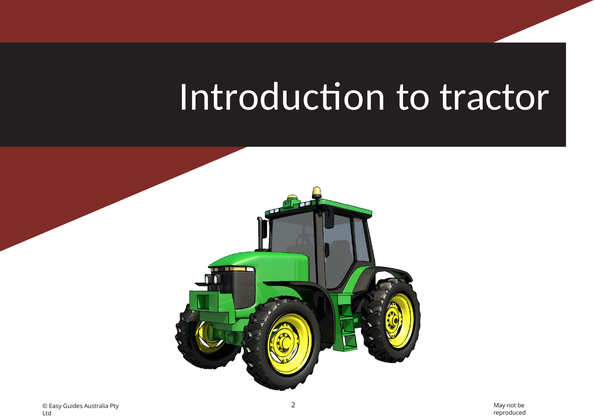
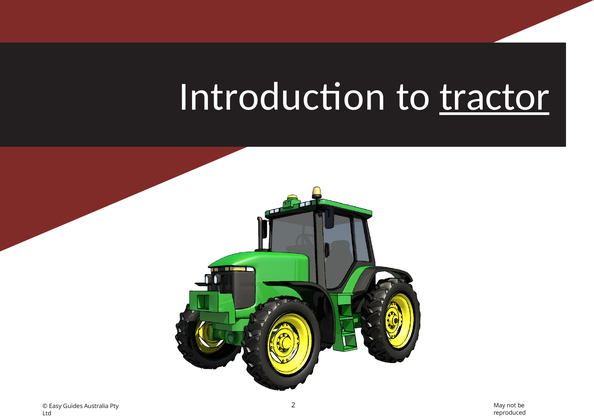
tractor underline: none -> present
